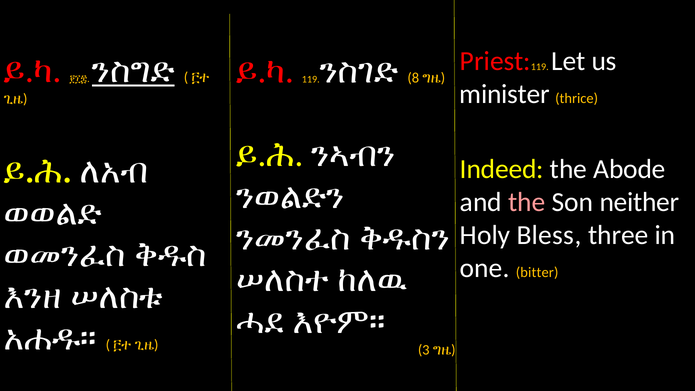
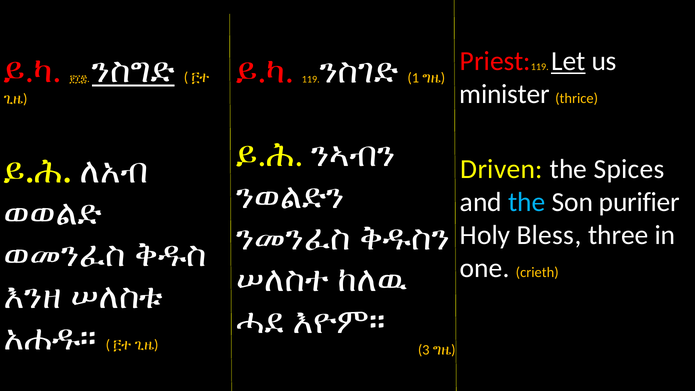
Let underline: none -> present
8: 8 -> 1
Indeed: Indeed -> Driven
Abode: Abode -> Spices
the at (527, 202) colour: pink -> light blue
neither: neither -> purifier
bitter: bitter -> crieth
